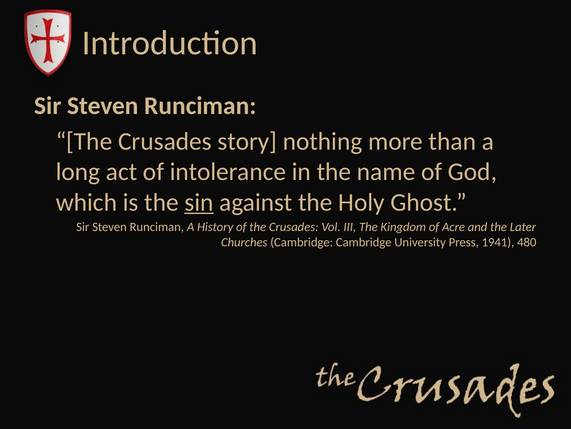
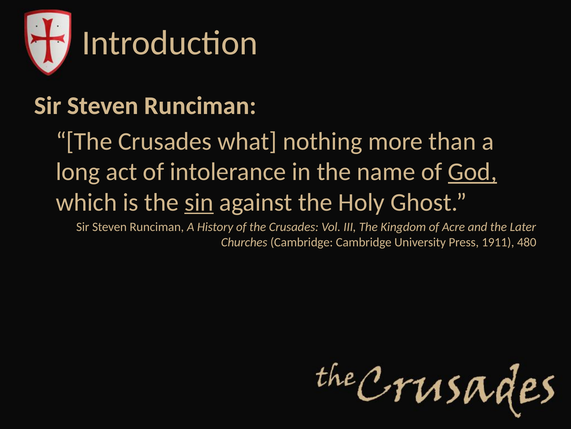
story: story -> what
God underline: none -> present
1941: 1941 -> 1911
